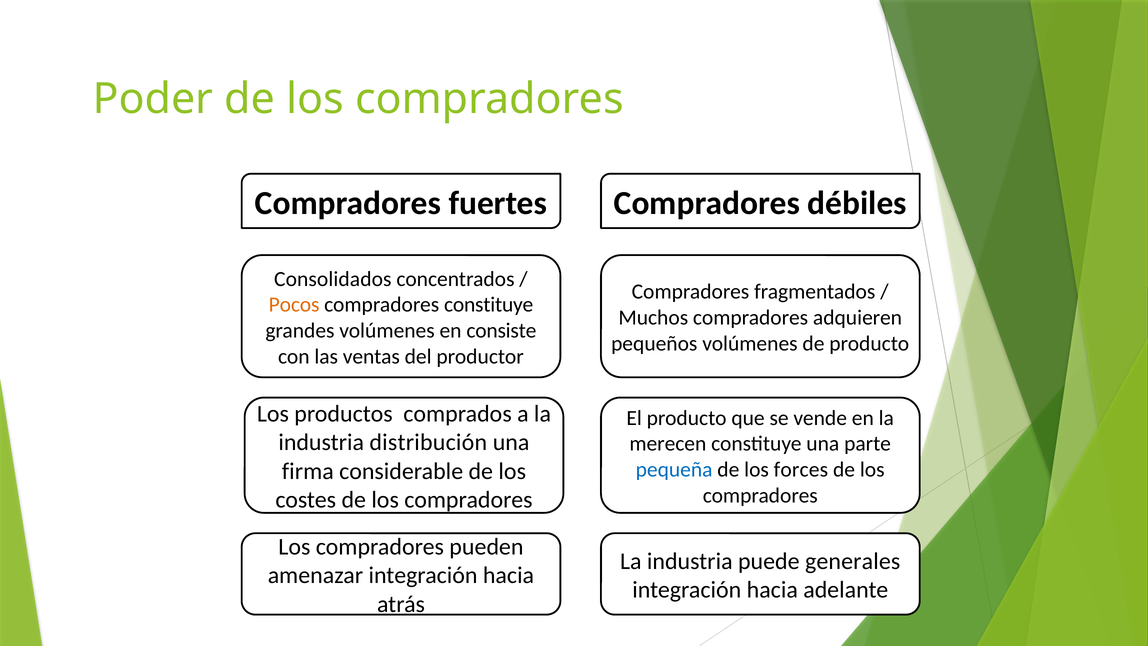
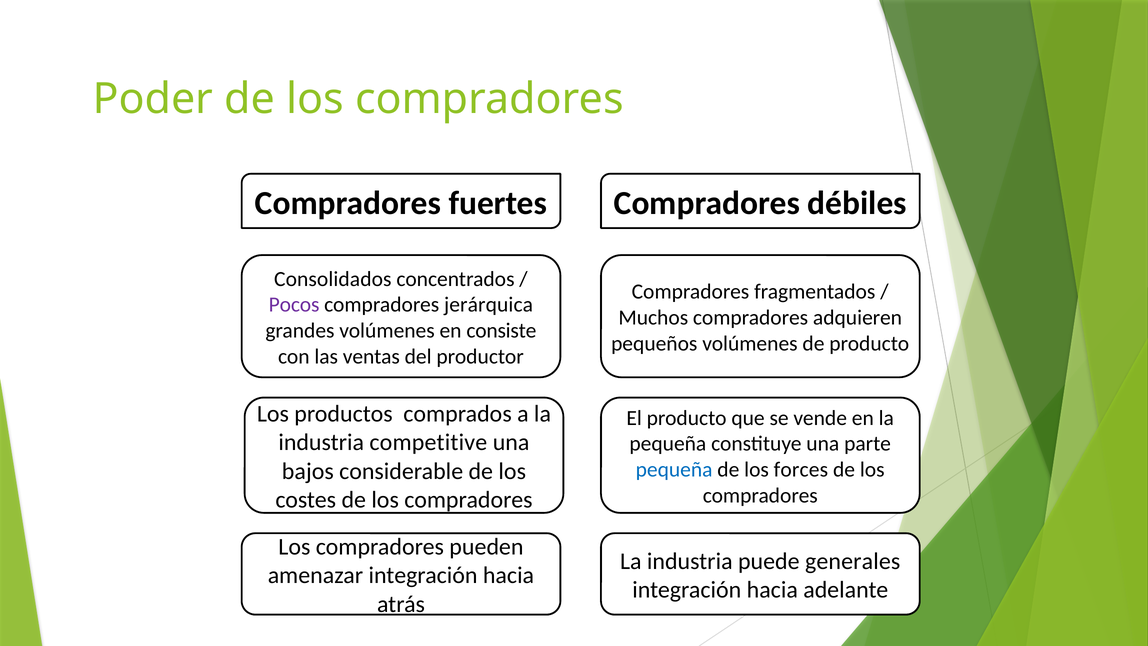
Pocos colour: orange -> purple
compradores constituye: constituye -> jerárquica
distribución: distribución -> competitive
merecen at (668, 444): merecen -> pequeña
firma: firma -> bajos
